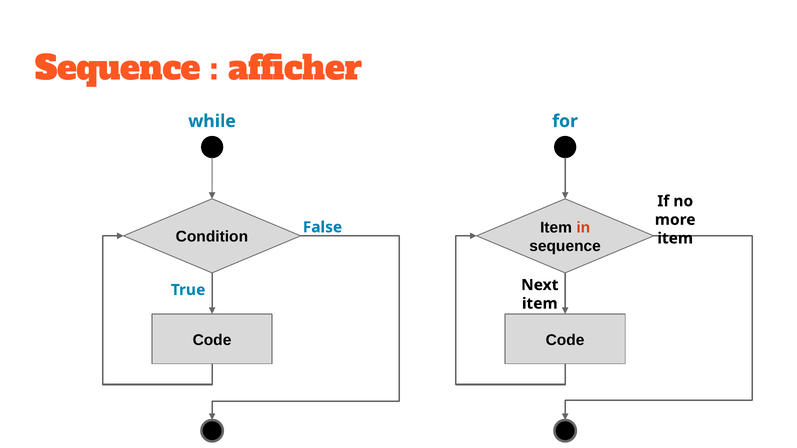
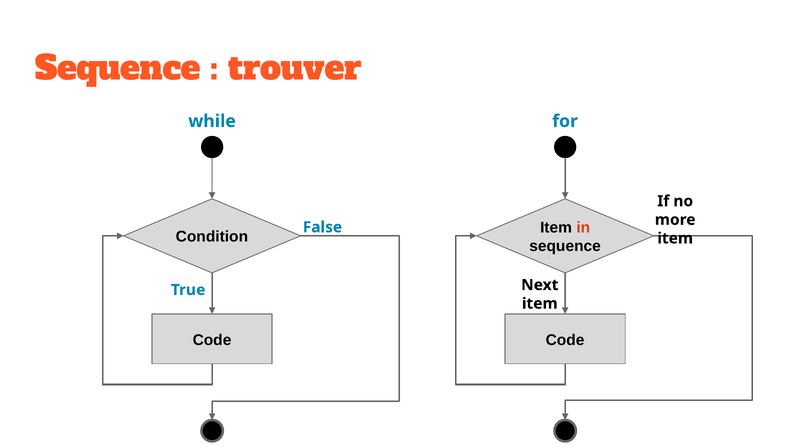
afficher: afficher -> trouver
